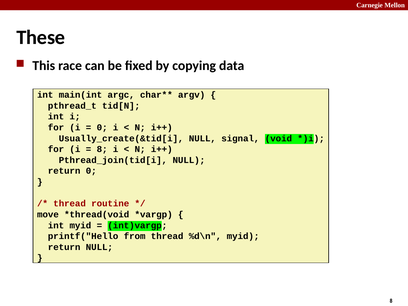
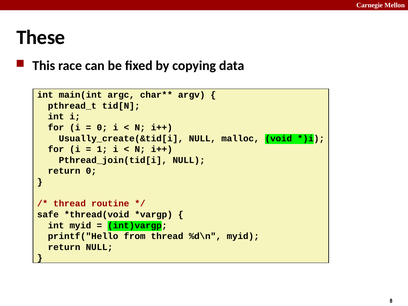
signal: signal -> malloc
8 at (102, 149): 8 -> 1
move: move -> safe
